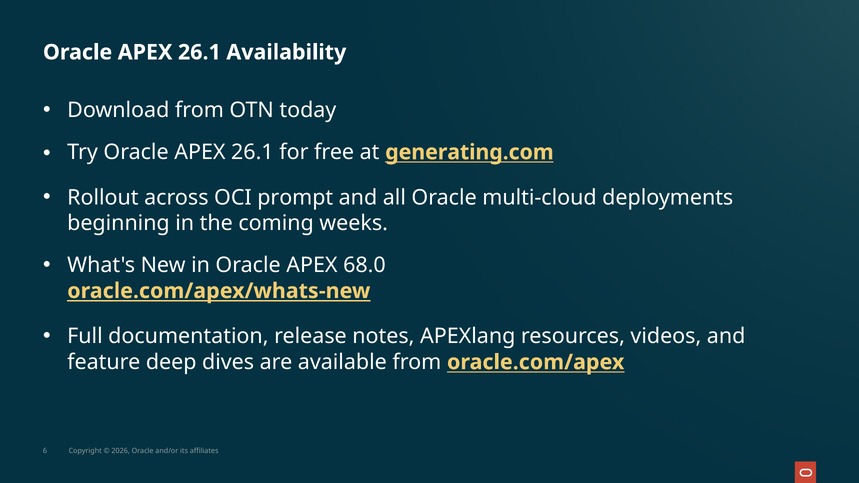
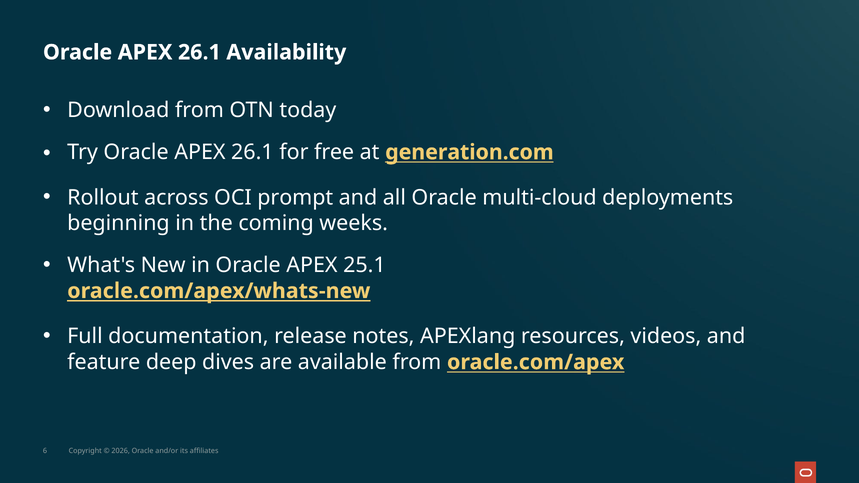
generating.com: generating.com -> generation.com
68.0: 68.0 -> 25.1
